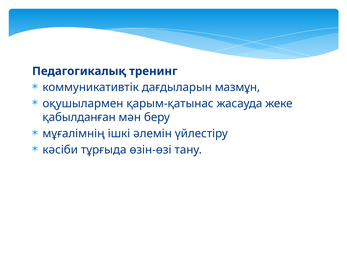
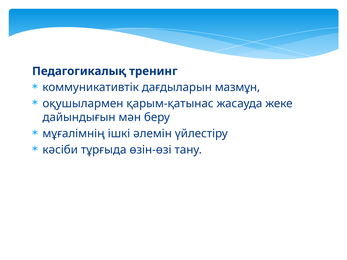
қабылданған: қабылданған -> дайындығын
